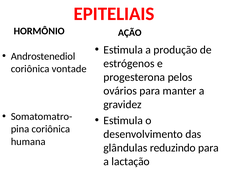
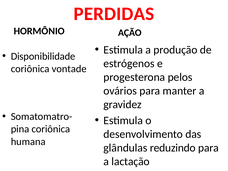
EPITELIAIS: EPITELIAIS -> PERDIDAS
Androstenediol: Androstenediol -> Disponibilidade
